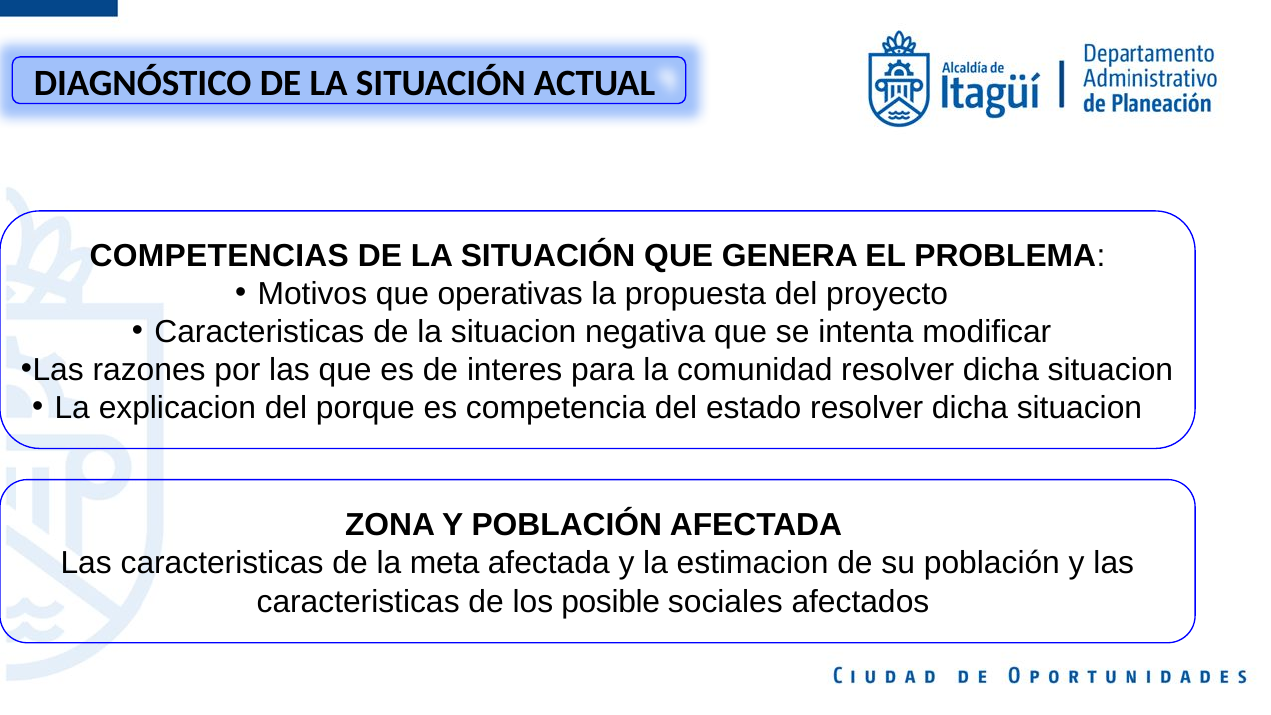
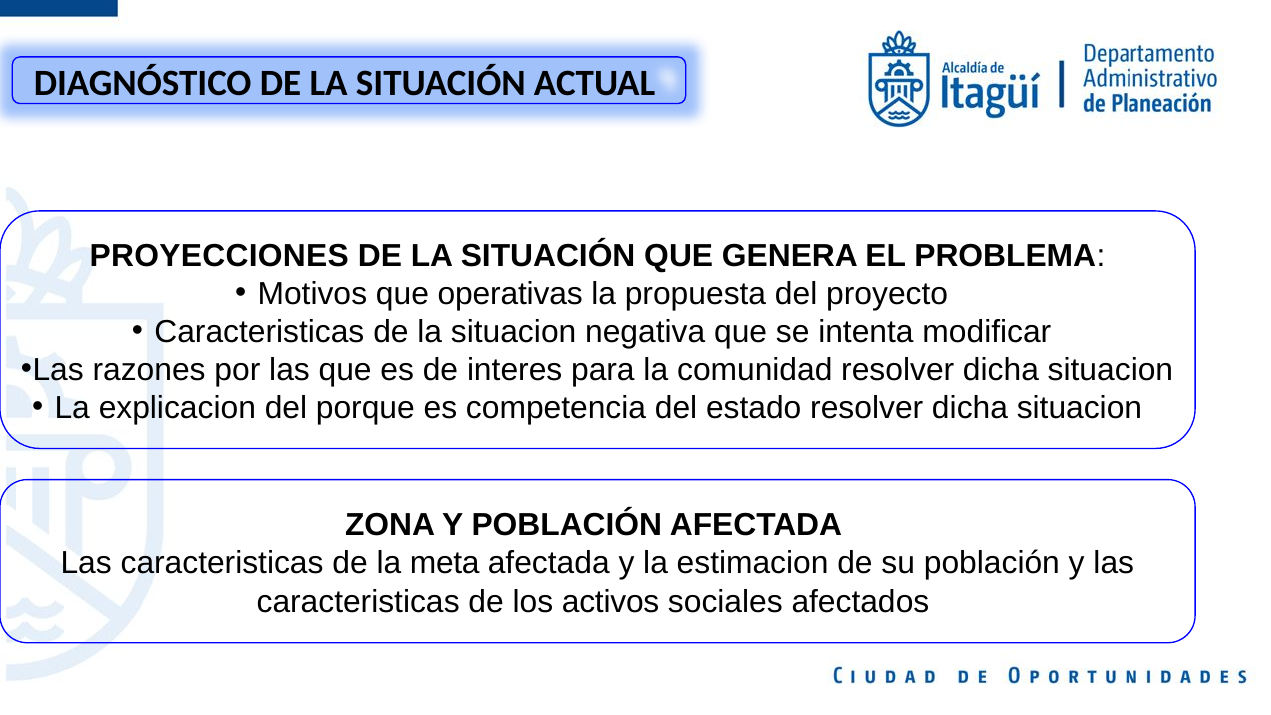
COMPETENCIAS: COMPETENCIAS -> PROYECCIONES
posible: posible -> activos
